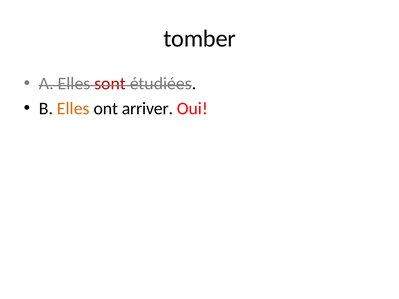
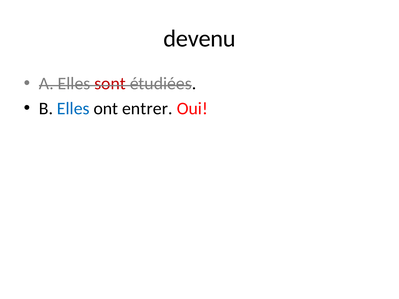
tomber: tomber -> devenu
Elles at (73, 109) colour: orange -> blue
arriver: arriver -> entrer
